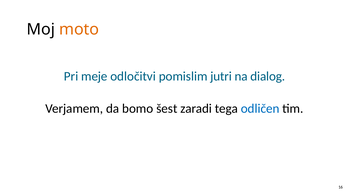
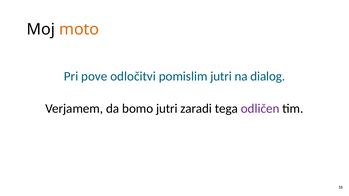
meje: meje -> pove
bomo šest: šest -> jutri
odličen colour: blue -> purple
